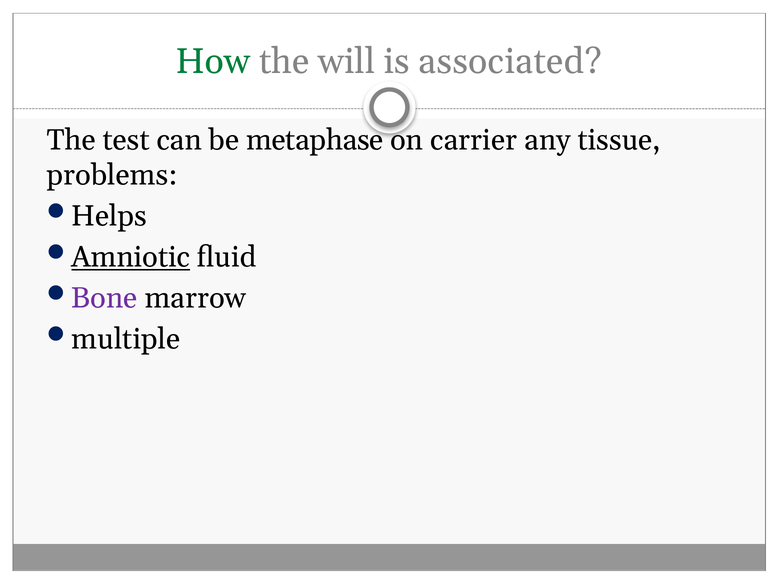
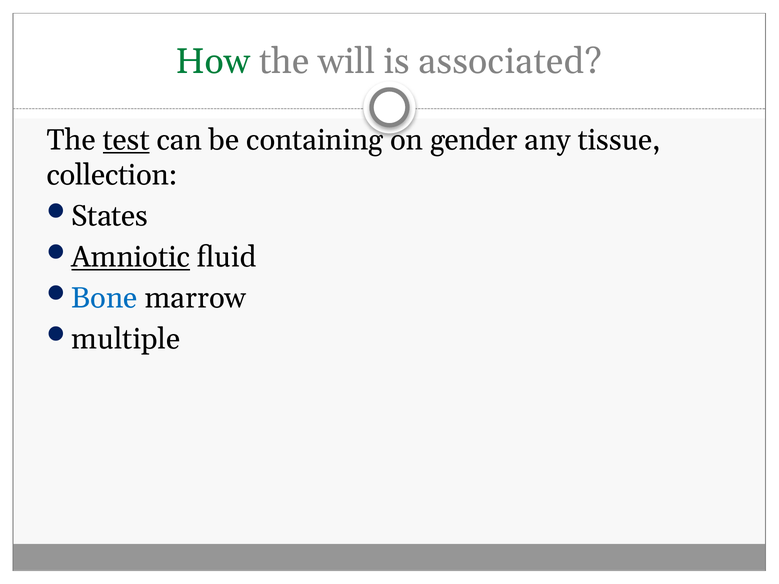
test underline: none -> present
metaphase: metaphase -> containing
carrier: carrier -> gender
problems: problems -> collection
Helps: Helps -> States
Bone colour: purple -> blue
